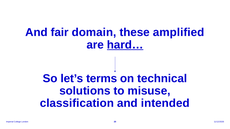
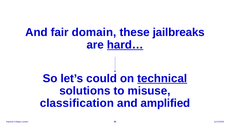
amplified: amplified -> jailbreaks
terms: terms -> could
technical underline: none -> present
intended: intended -> amplified
